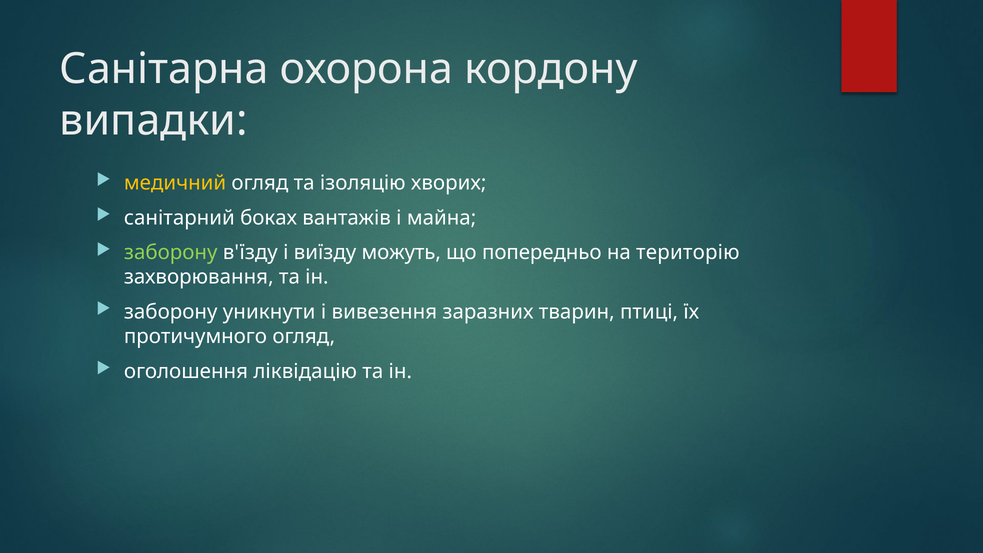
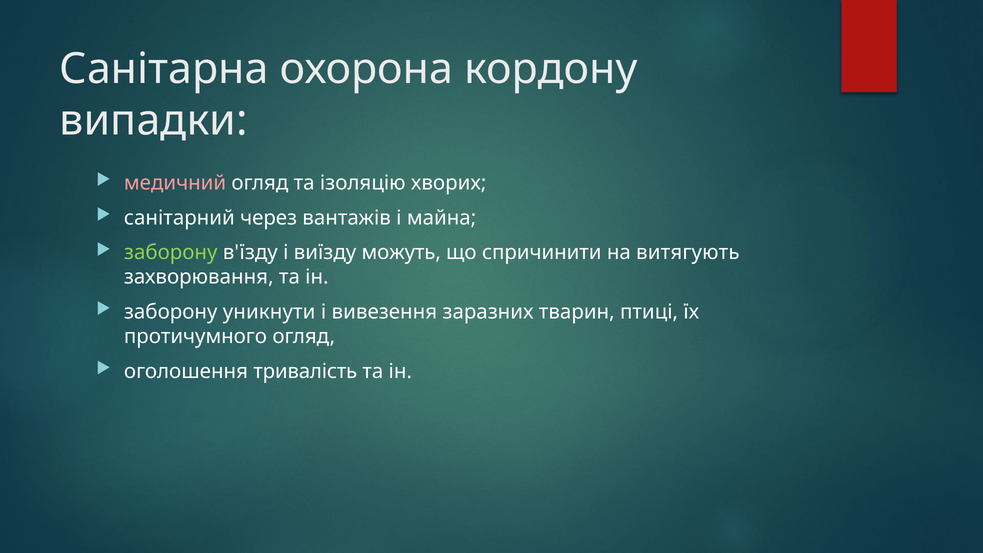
медичний colour: yellow -> pink
боках: боках -> через
попередньо: попередньо -> спричинити
територію: територію -> витягують
ліквідацію: ліквідацію -> тривалість
